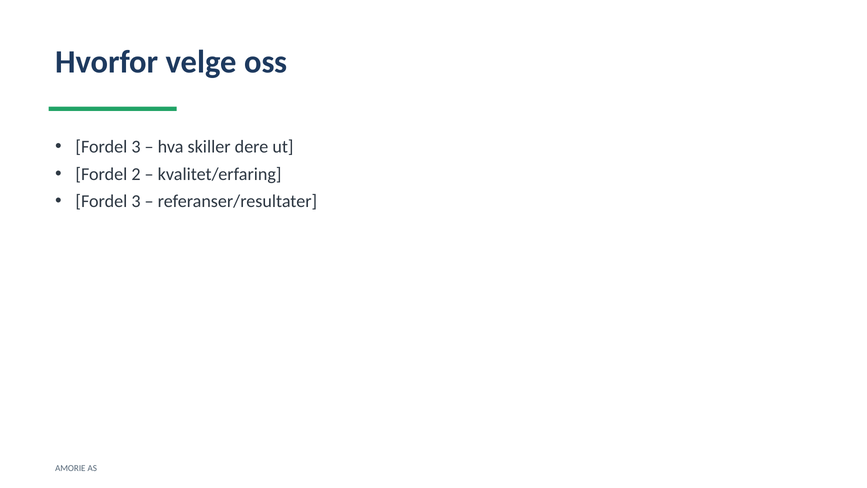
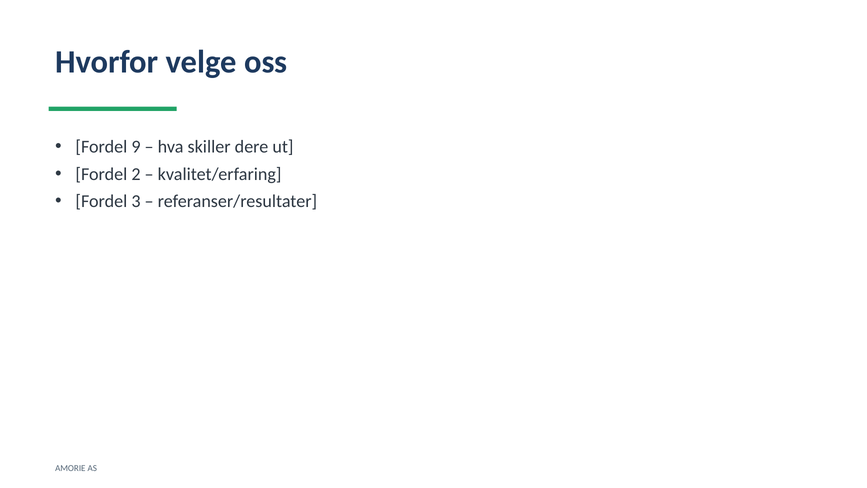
3 at (136, 147): 3 -> 9
